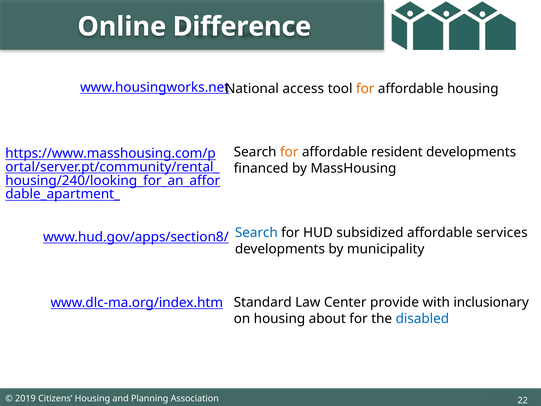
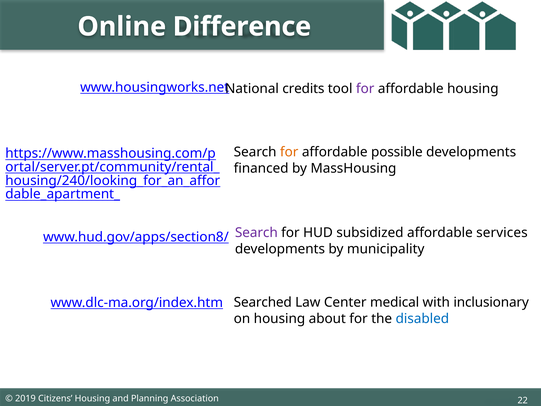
access: access -> credits
for at (365, 89) colour: orange -> purple
resident: resident -> possible
Search at (256, 233) colour: blue -> purple
Standard: Standard -> Searched
provide: provide -> medical
